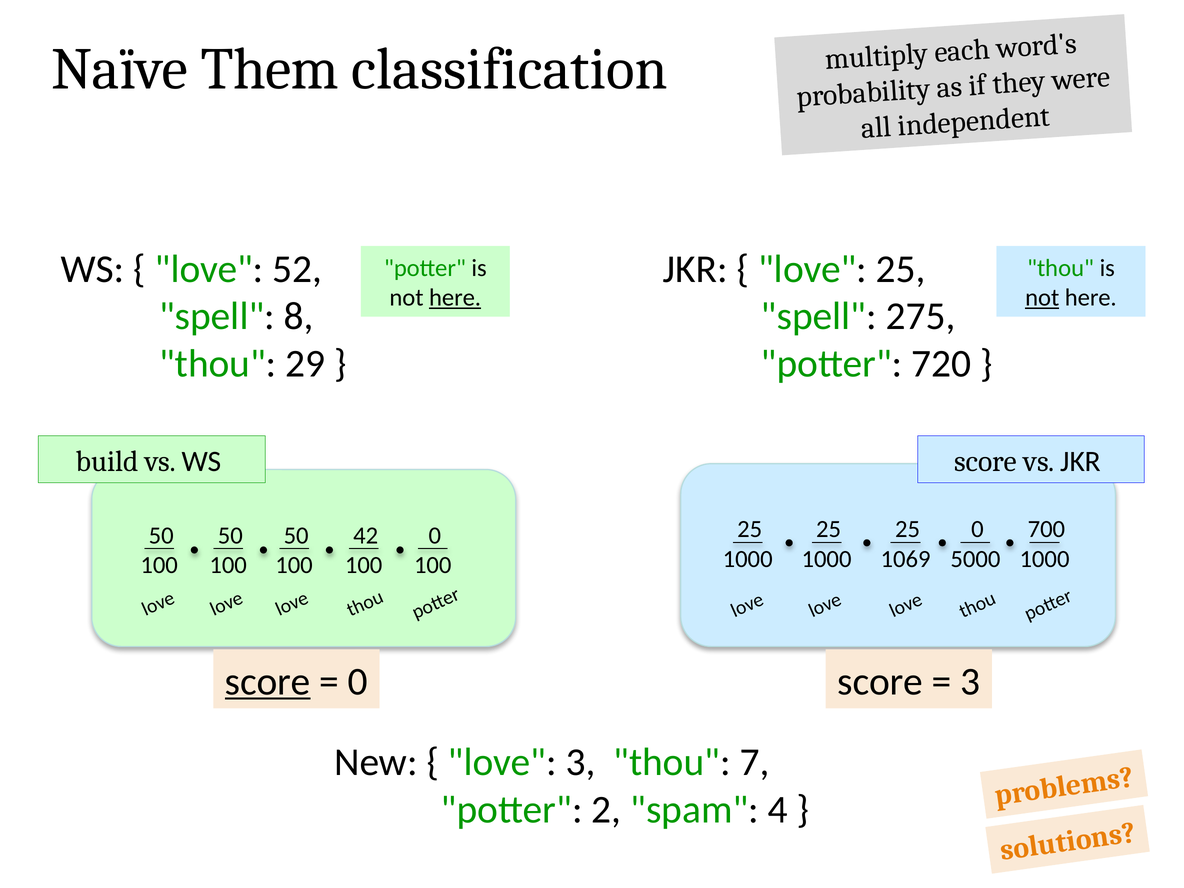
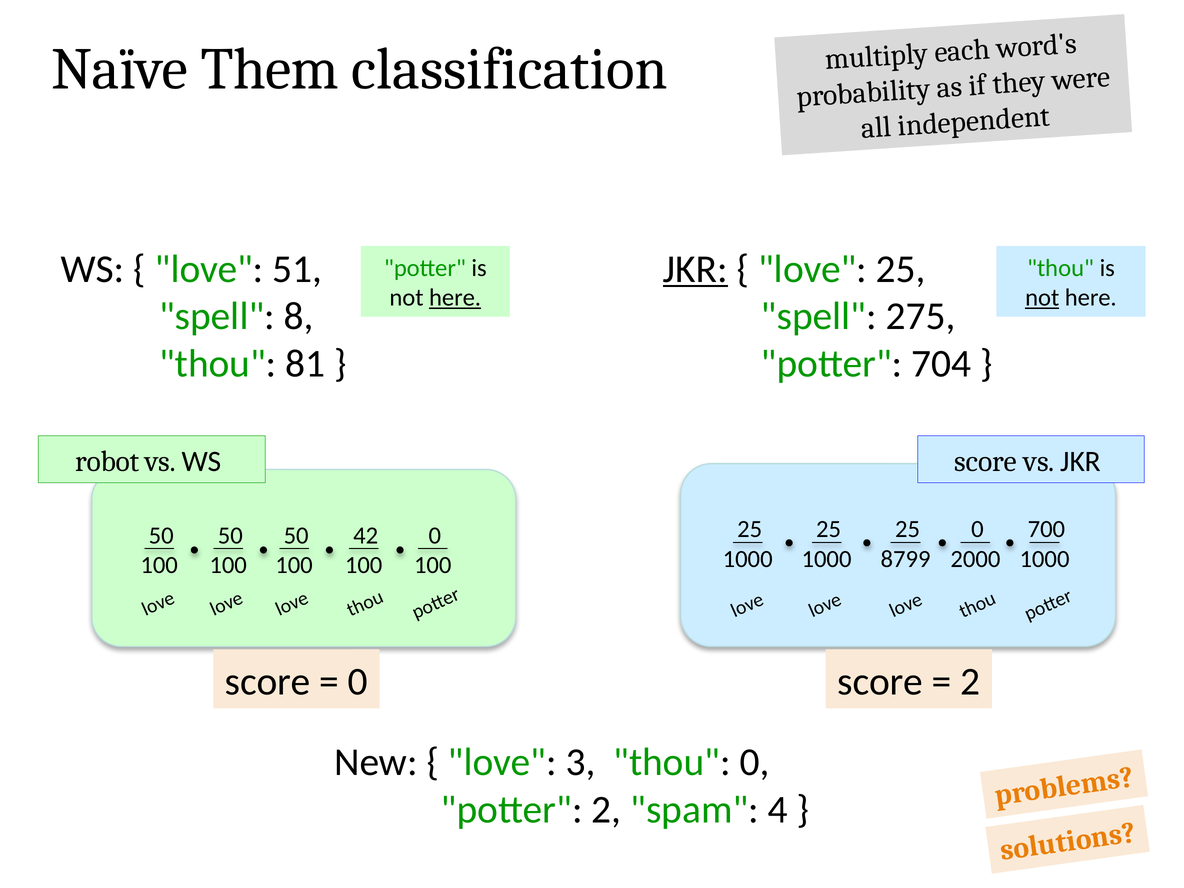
52: 52 -> 51
JKR at (695, 269) underline: none -> present
29: 29 -> 81
720: 720 -> 704
build: build -> robot
1069: 1069 -> 8799
5000: 5000 -> 2000
score at (268, 682) underline: present -> none
3 at (970, 682): 3 -> 2
thou 7: 7 -> 0
